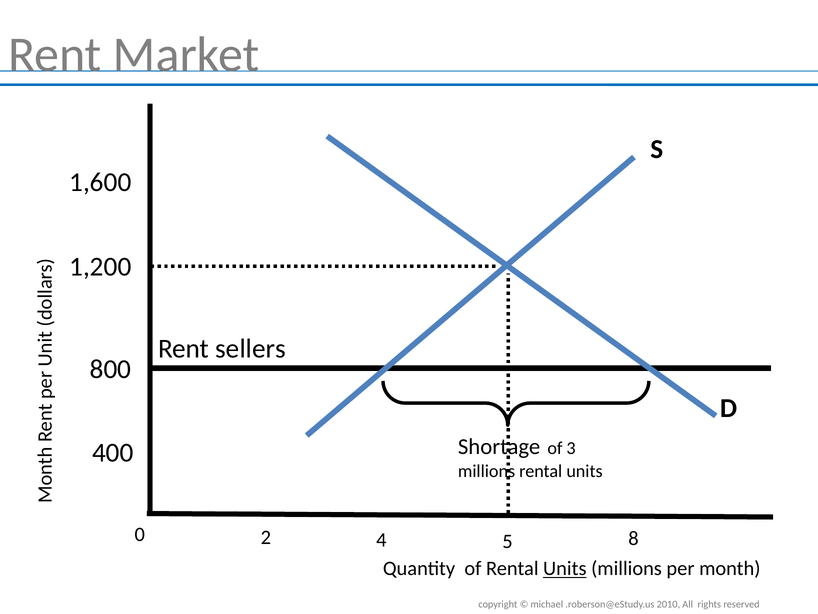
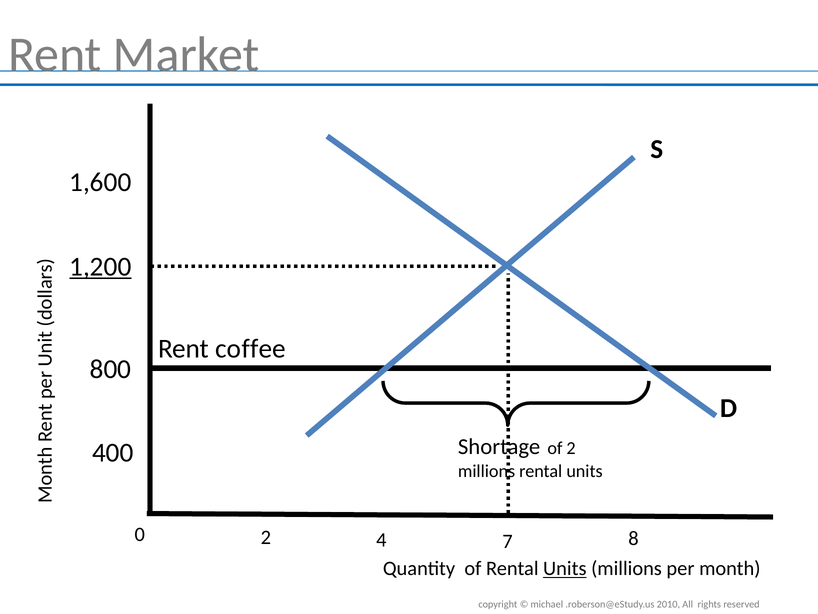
1,200 underline: none -> present
sellers: sellers -> coffee
of 3: 3 -> 2
5: 5 -> 7
